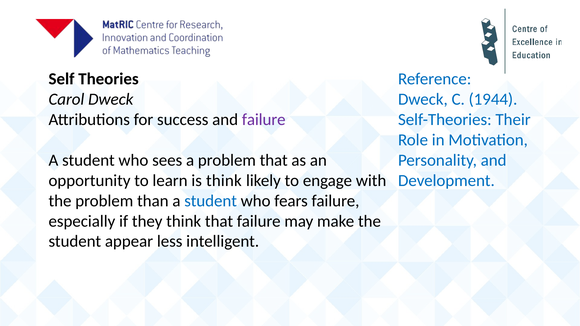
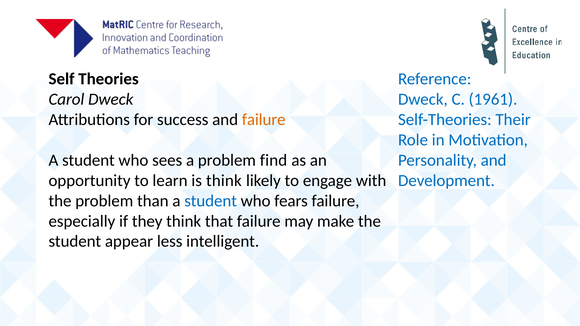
1944: 1944 -> 1961
failure at (264, 120) colour: purple -> orange
problem that: that -> find
